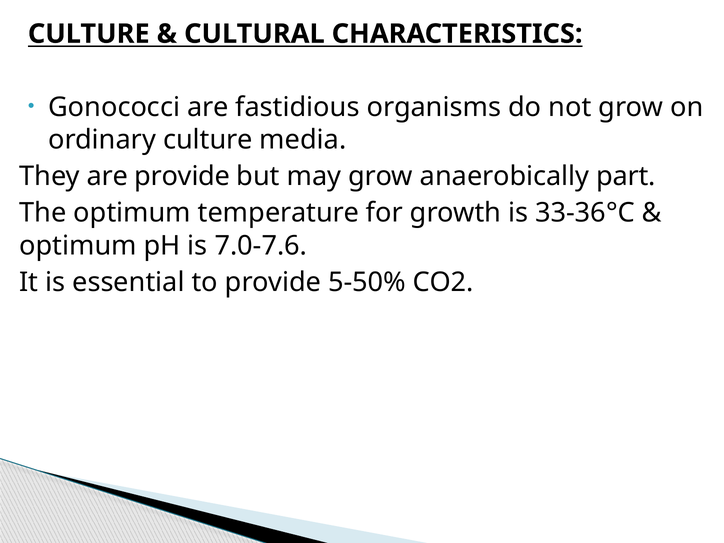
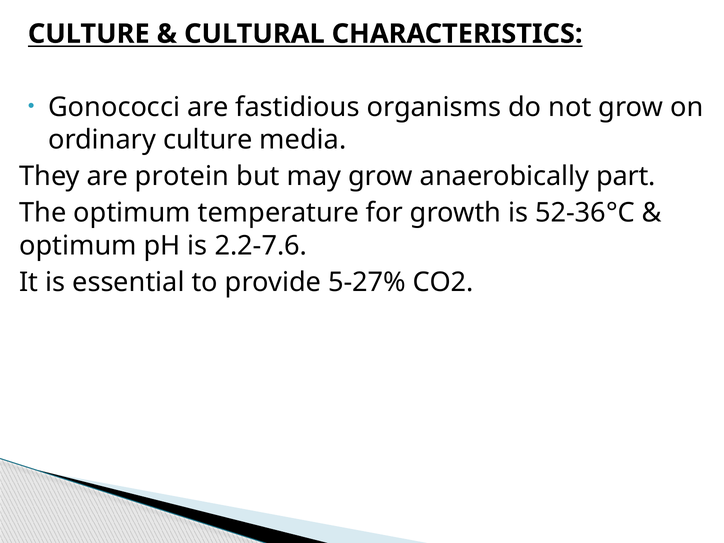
are provide: provide -> protein
33-36°C: 33-36°C -> 52-36°C
7.0-7.6: 7.0-7.6 -> 2.2-7.6
5-50%: 5-50% -> 5-27%
